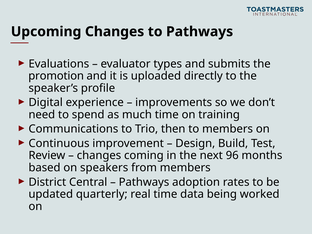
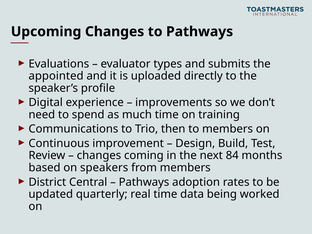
promotion: promotion -> appointed
96: 96 -> 84
